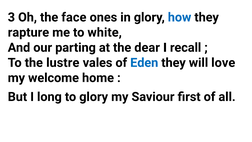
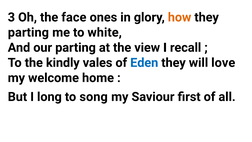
how colour: blue -> orange
rapture at (28, 32): rapture -> parting
dear: dear -> view
lustre: lustre -> kindly
to glory: glory -> song
